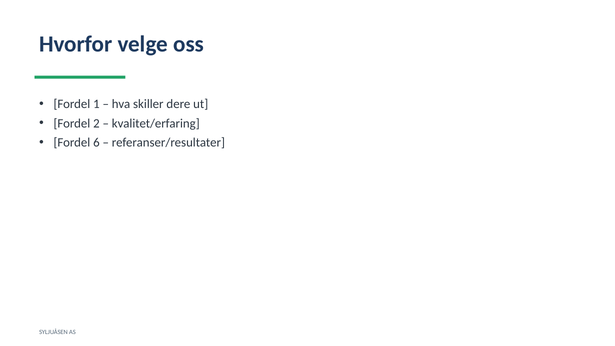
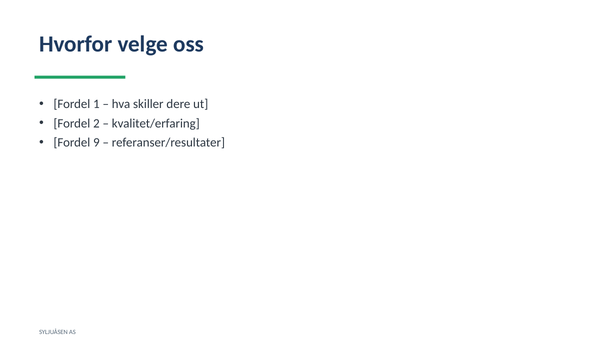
6: 6 -> 9
